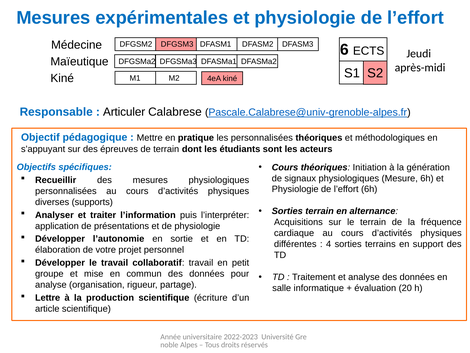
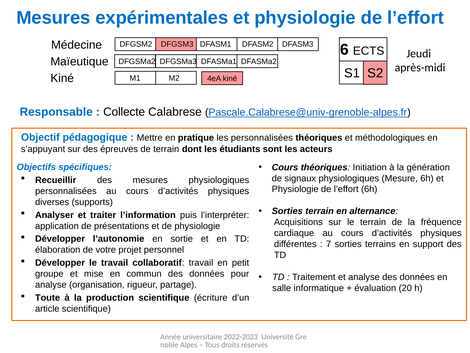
Articuler: Articuler -> Collecte
4: 4 -> 7
Lettre: Lettre -> Toute
